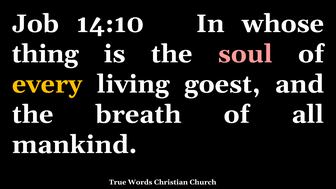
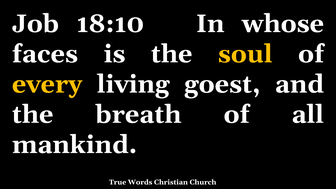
14:10: 14:10 -> 18:10
thing: thing -> faces
soul colour: pink -> yellow
